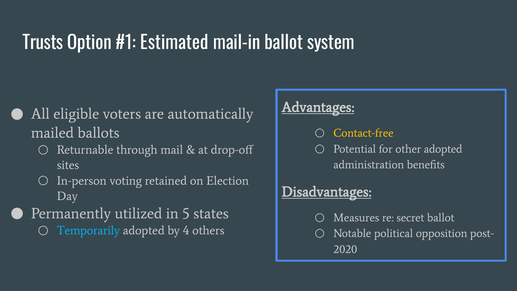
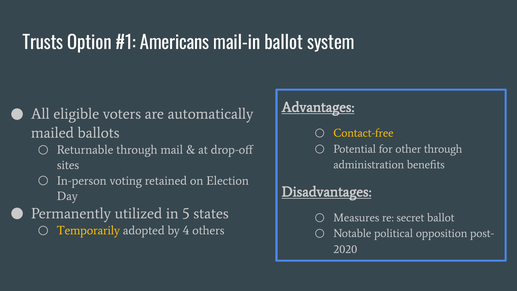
Estimated: Estimated -> Americans
other adopted: adopted -> through
Temporarily colour: light blue -> yellow
